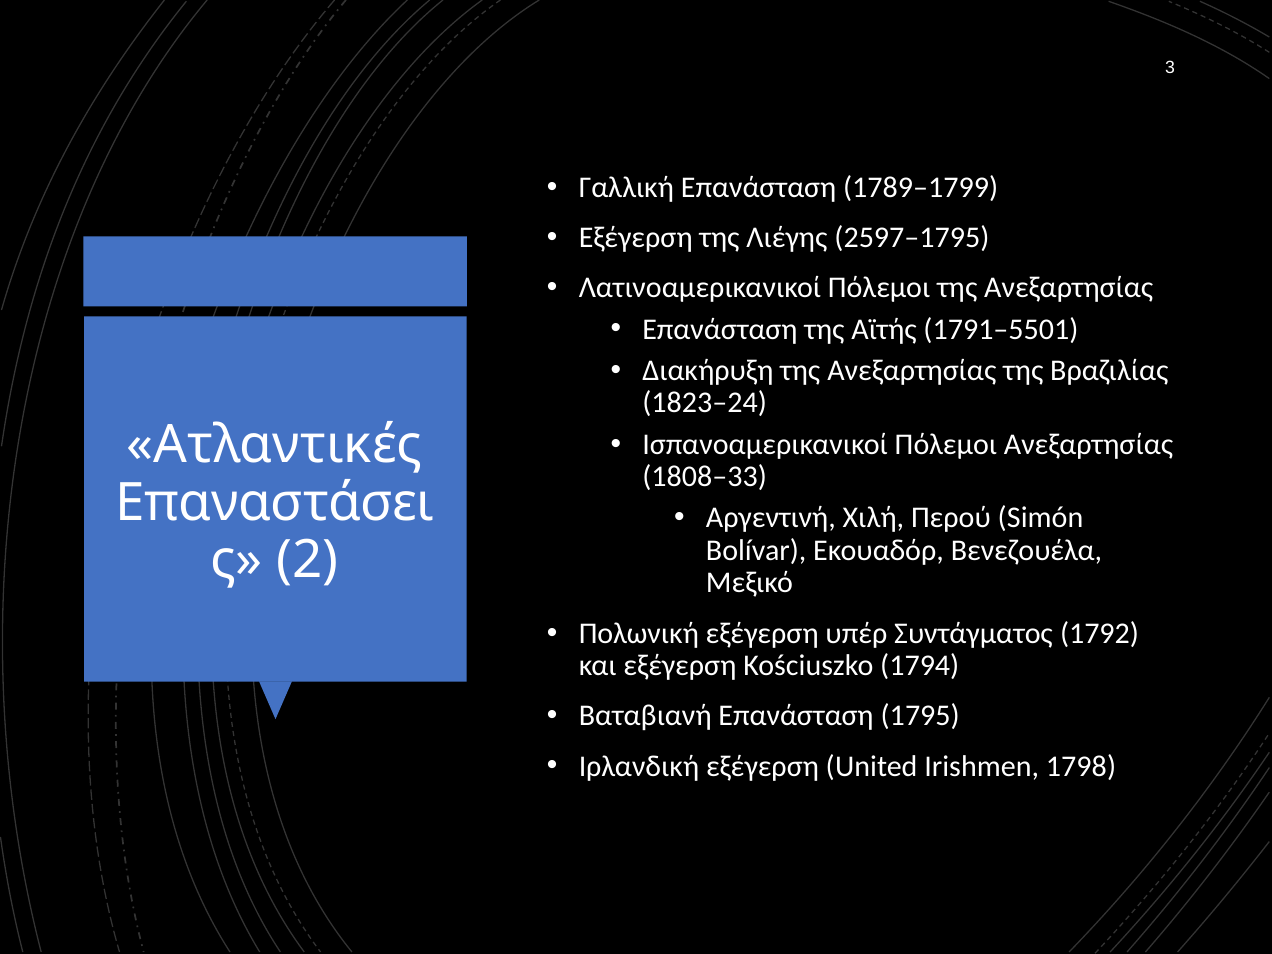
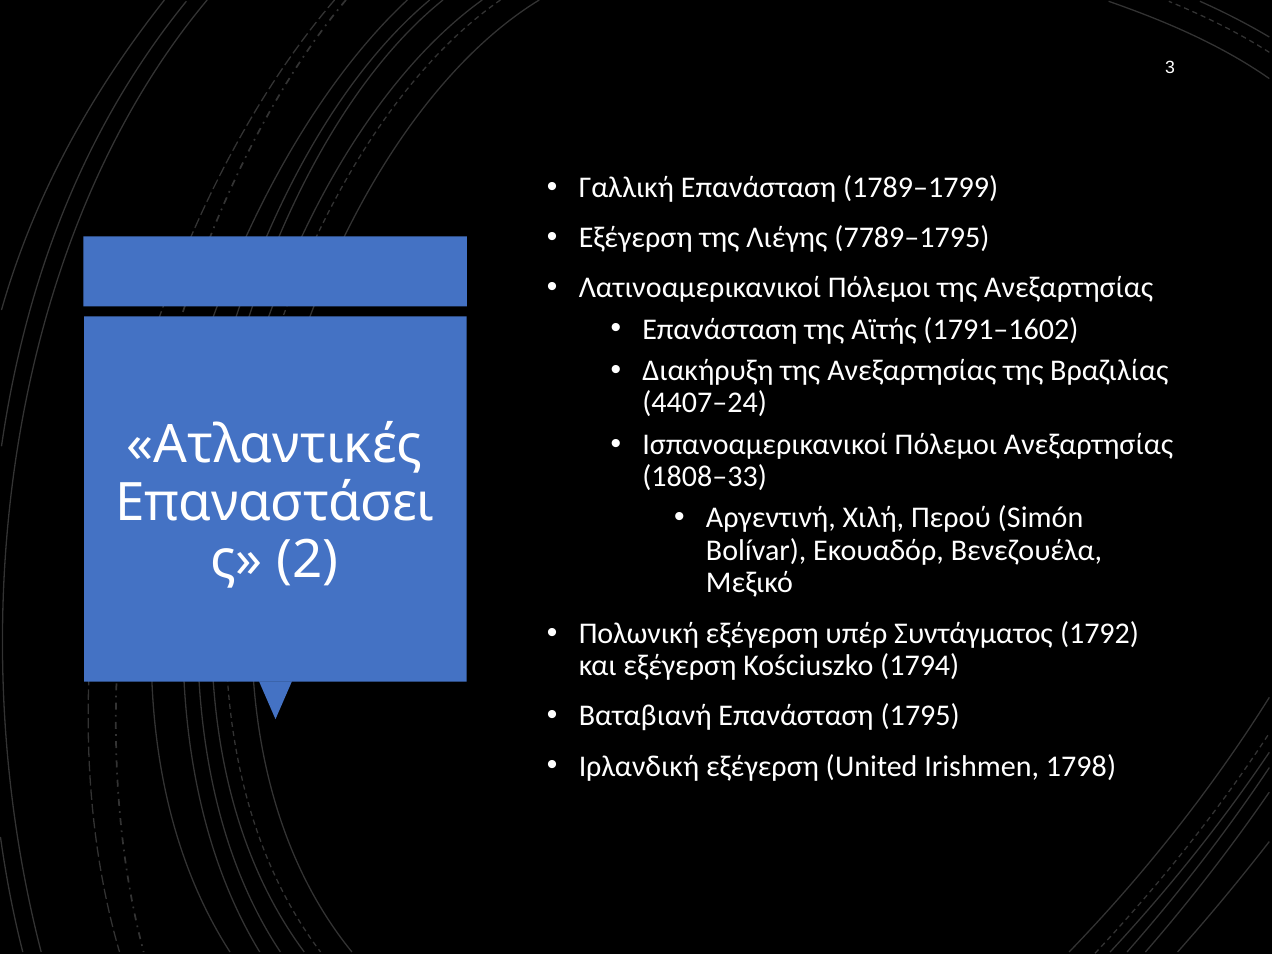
2597–1795: 2597–1795 -> 7789–1795
1791–5501: 1791–5501 -> 1791–1602
1823–24: 1823–24 -> 4407–24
